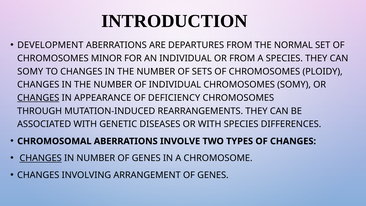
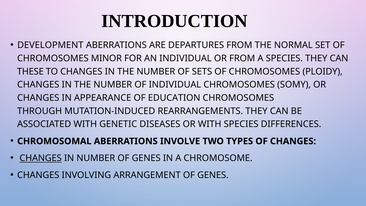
SOMY at (30, 71): SOMY -> THESE
CHANGES at (38, 98) underline: present -> none
DEFICIENCY: DEFICIENCY -> EDUCATION
